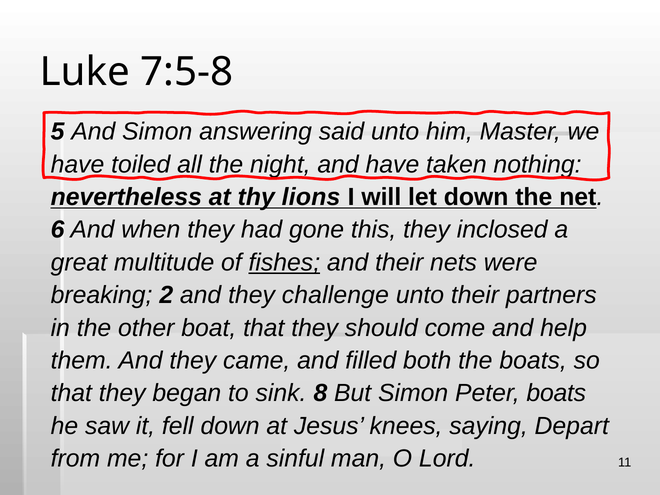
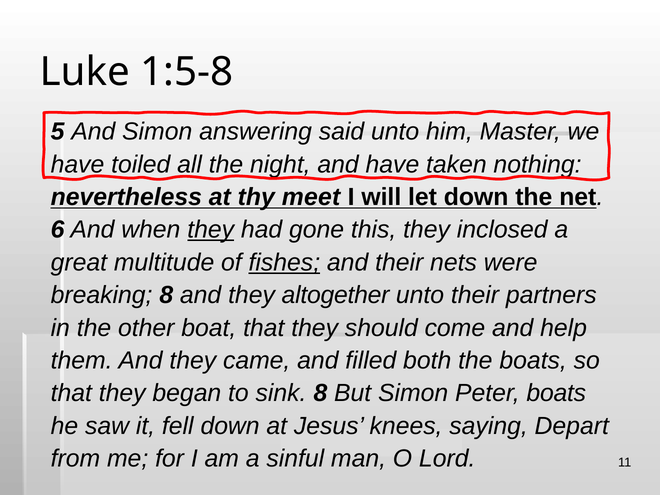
7:5-8: 7:5-8 -> 1:5-8
lions: lions -> meet
they at (211, 230) underline: none -> present
breaking 2: 2 -> 8
challenge: challenge -> altogether
